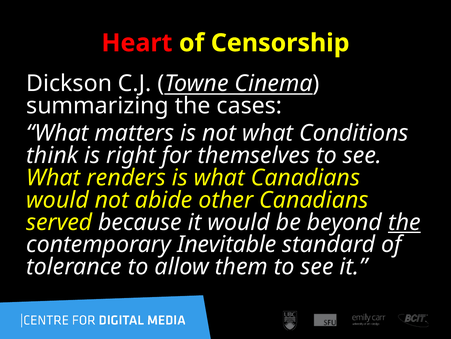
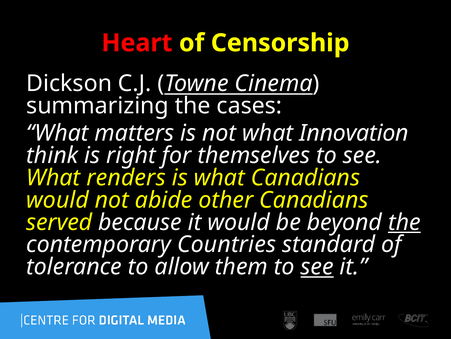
Conditions: Conditions -> Innovation
Inevitable: Inevitable -> Countries
see at (317, 266) underline: none -> present
